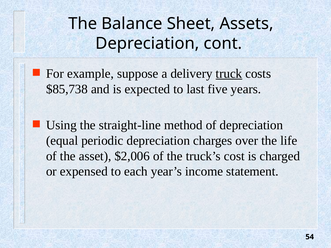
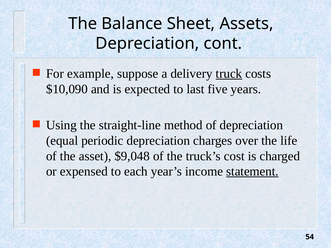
$85,738: $85,738 -> $10,090
$2,006: $2,006 -> $9,048
statement underline: none -> present
